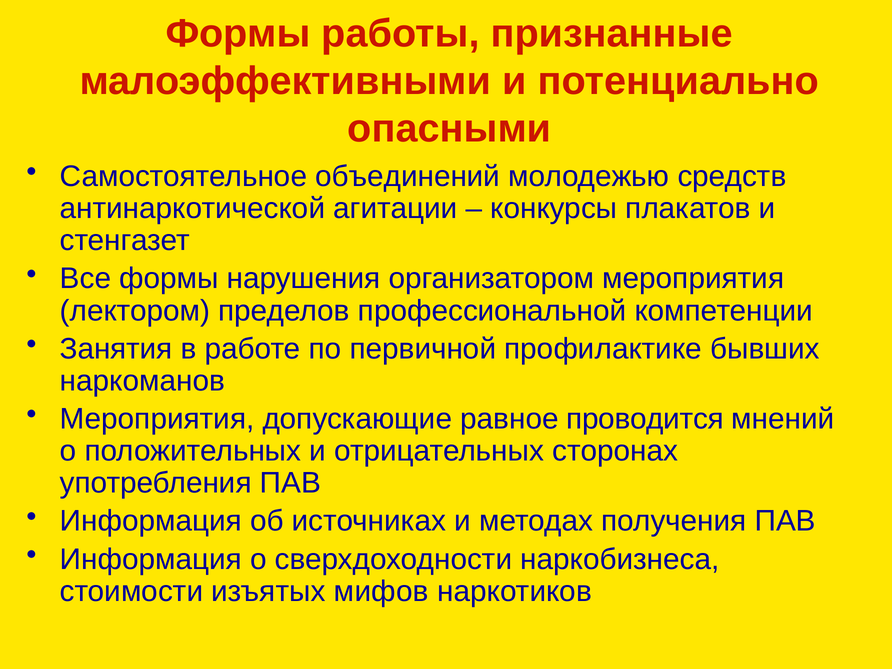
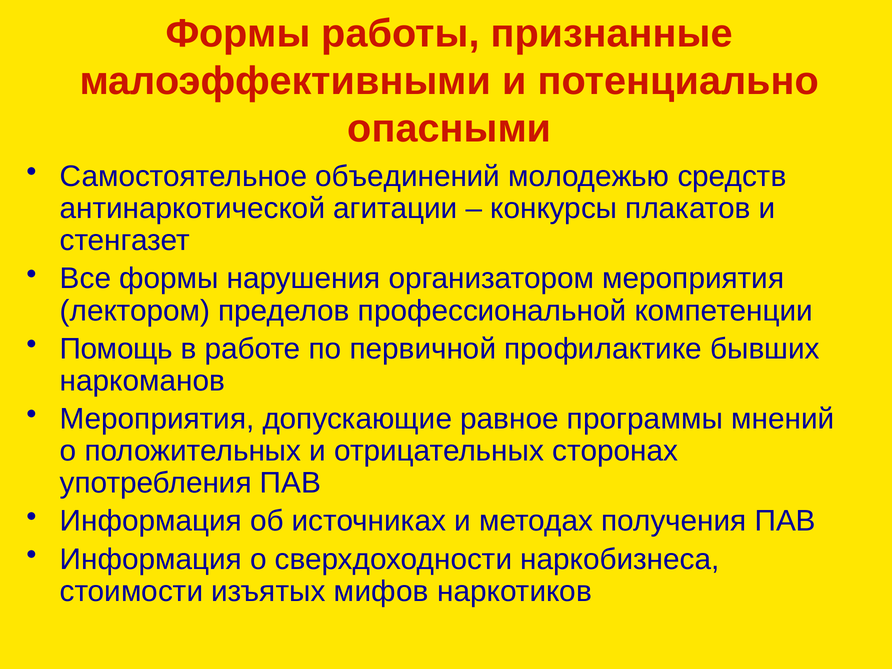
Занятия: Занятия -> Помощь
проводится: проводится -> программы
